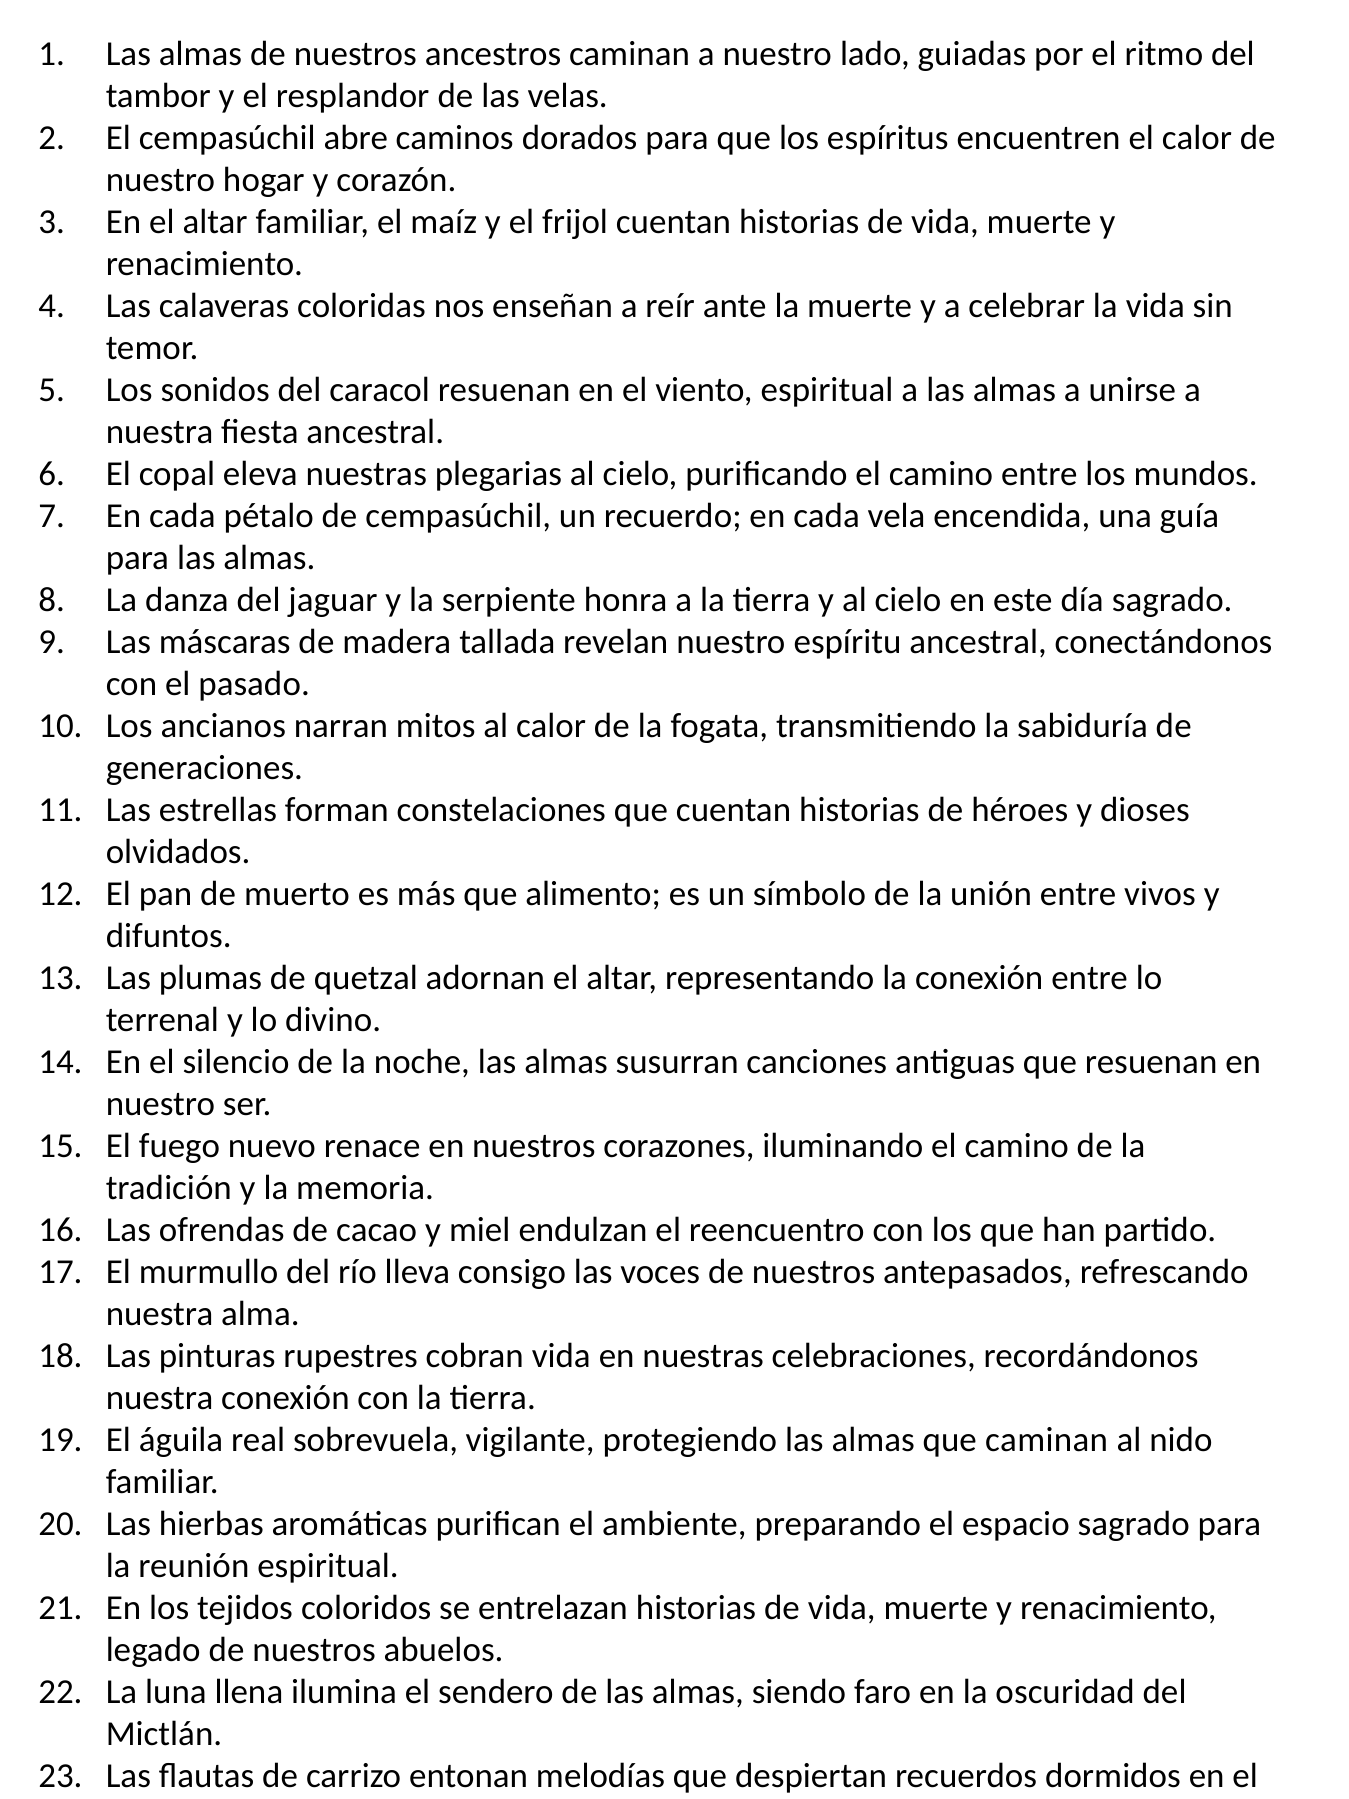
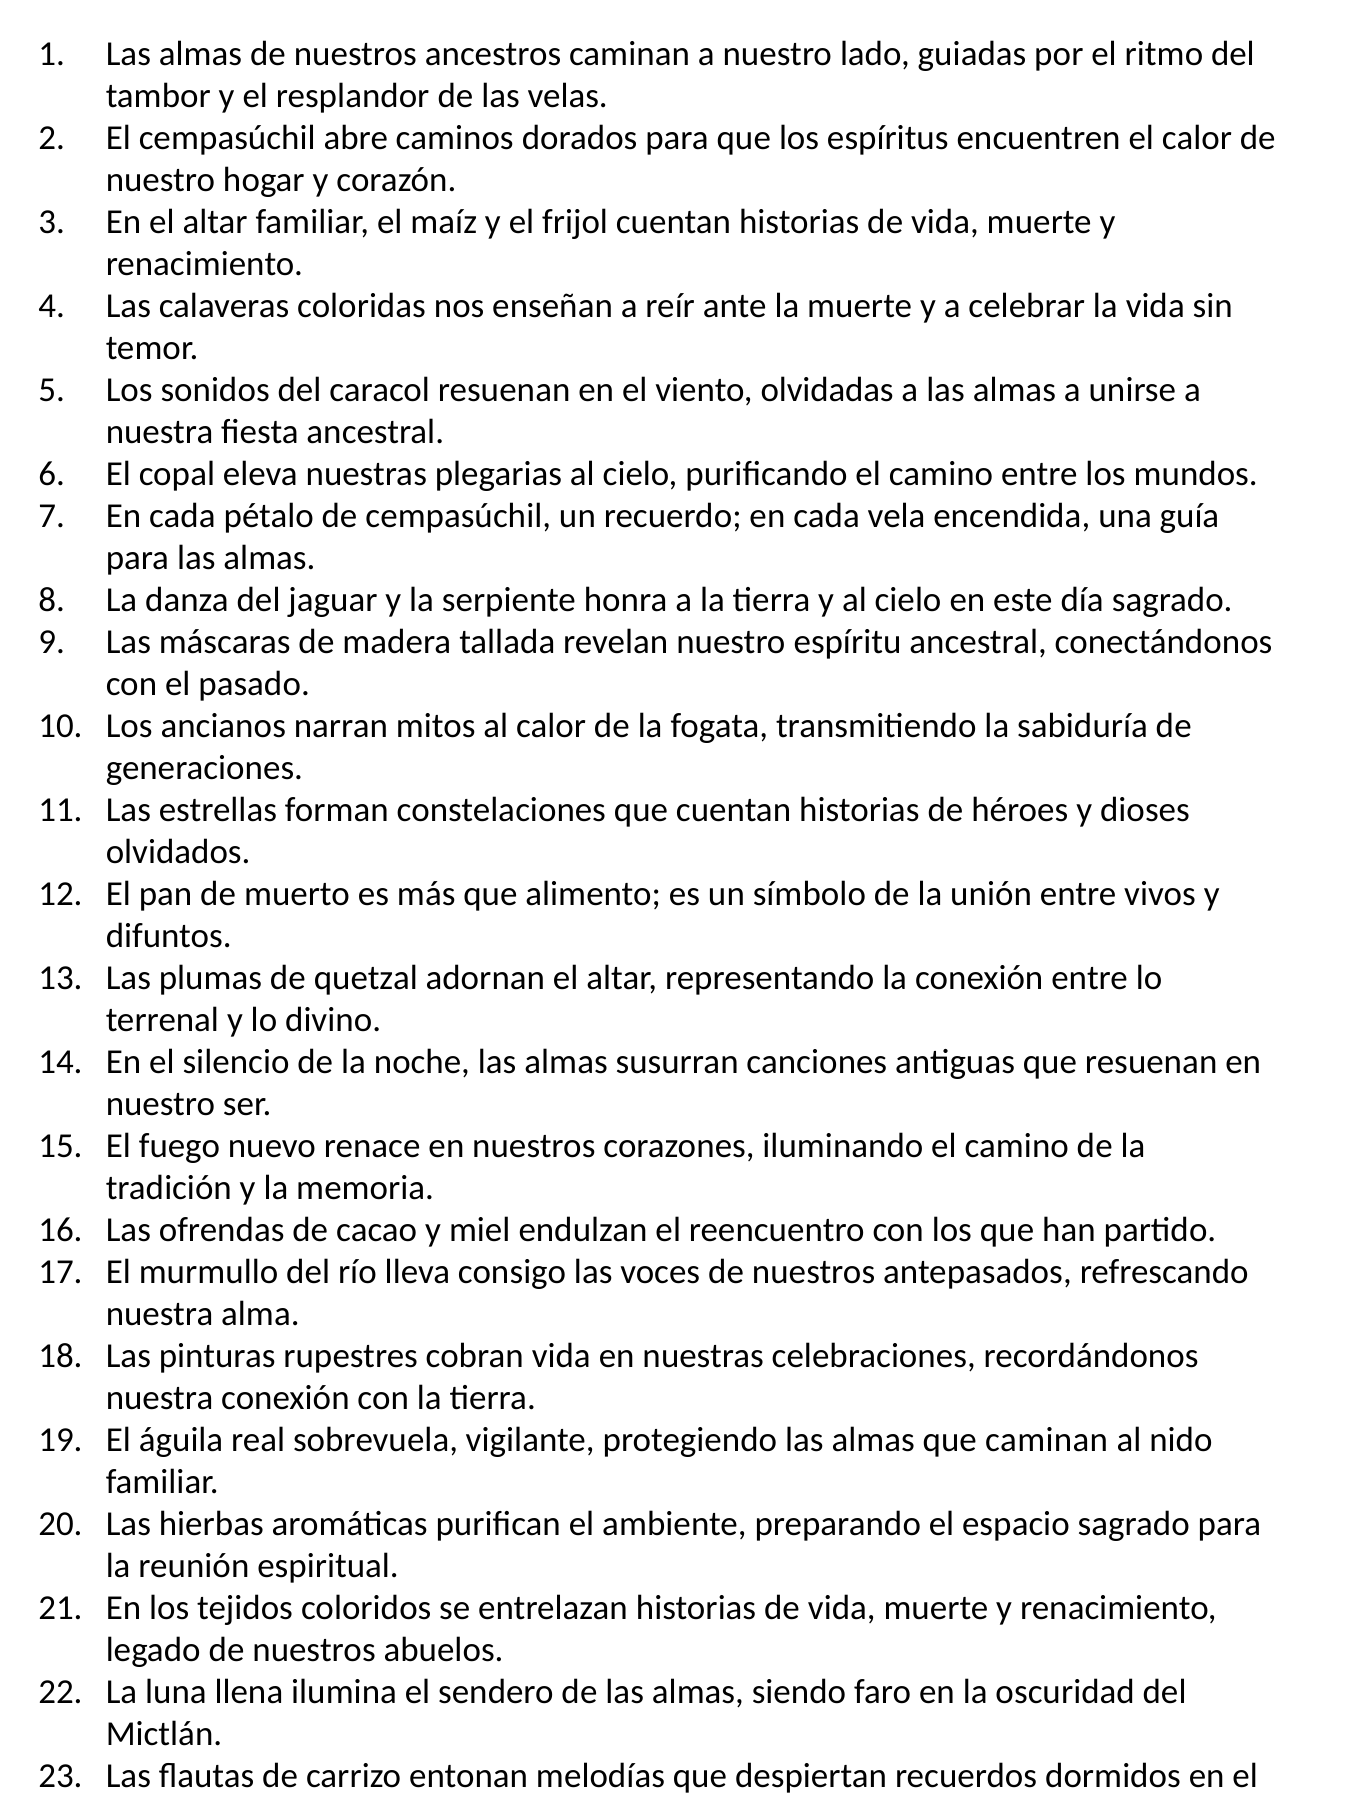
viento espiritual: espiritual -> olvidadas
